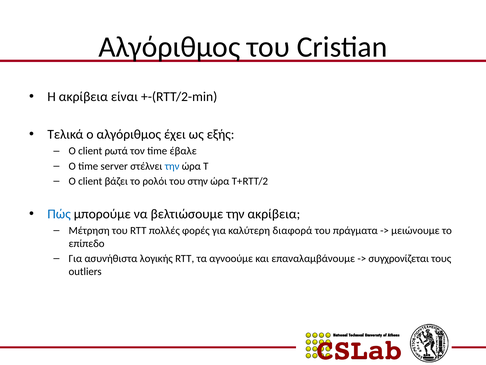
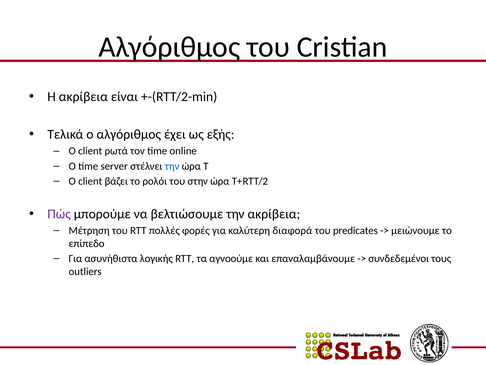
έβαλε: έβαλε -> online
Πώς colour: blue -> purple
πράγματα: πράγματα -> predicates
συγχρονίζεται: συγχρονίζεται -> συνδεδεμένοι
